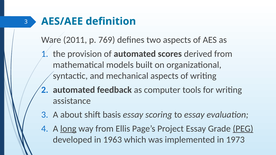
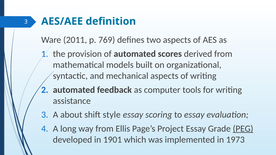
basis: basis -> style
long underline: present -> none
1963: 1963 -> 1901
